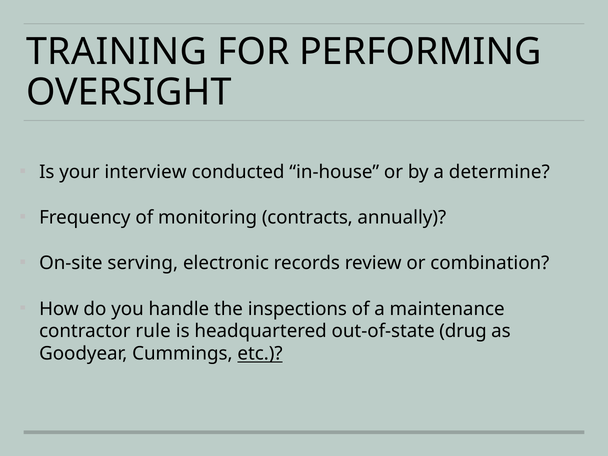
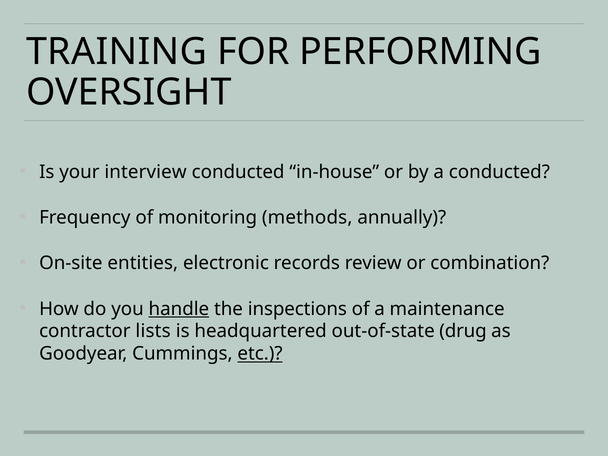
a determine: determine -> conducted
contracts: contracts -> methods
serving: serving -> entities
handle underline: none -> present
rule: rule -> lists
